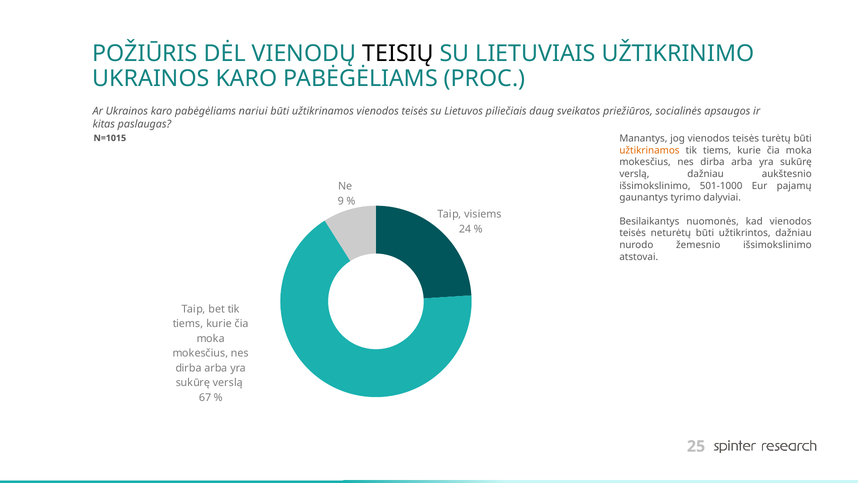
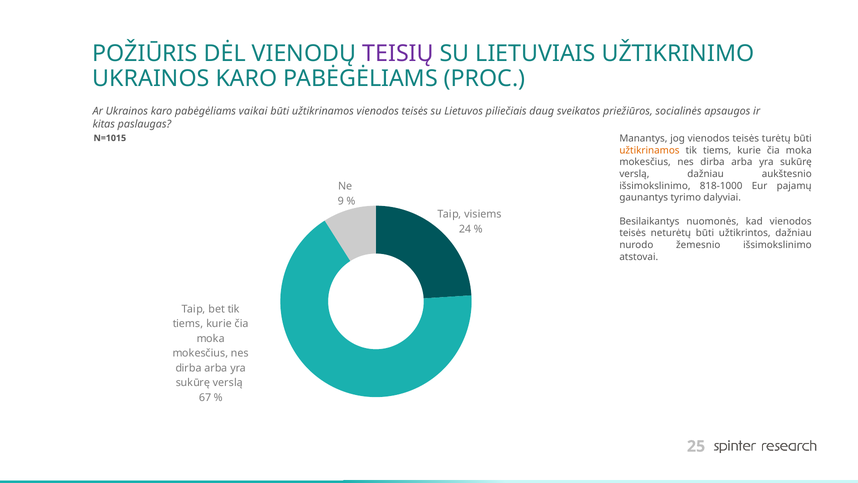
TEISIŲ colour: black -> purple
nariui: nariui -> vaikai
501-1000: 501-1000 -> 818-1000
